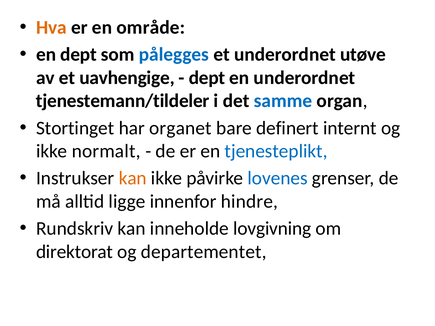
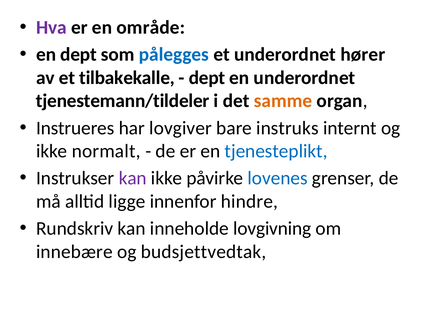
Hva colour: orange -> purple
utøve: utøve -> hører
uavhengige: uavhengige -> tilbakekalle
samme colour: blue -> orange
Stortinget: Stortinget -> Instrueres
organet: organet -> lovgiver
definert: definert -> instruks
kan at (133, 178) colour: orange -> purple
direktorat: direktorat -> innebære
departementet: departementet -> budsjettvedtak
